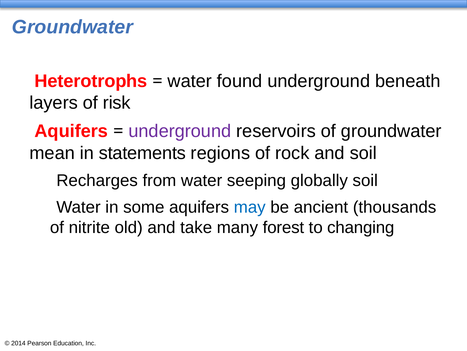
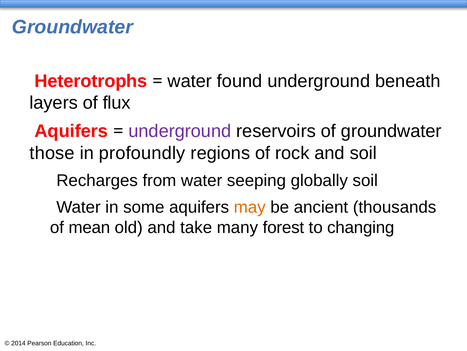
risk: risk -> flux
mean: mean -> those
statements: statements -> profoundly
may colour: blue -> orange
nitrite: nitrite -> mean
